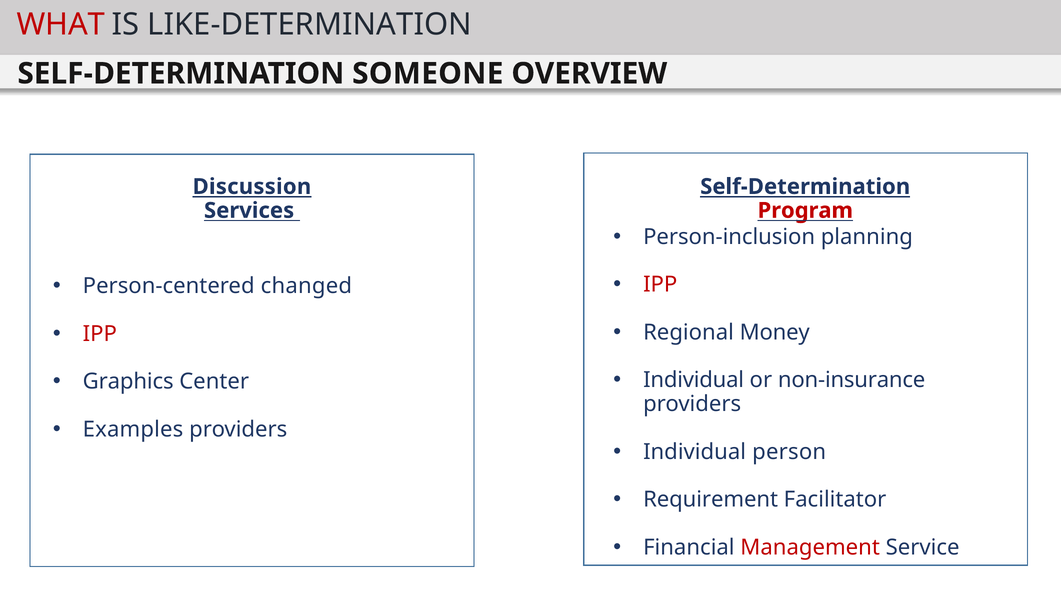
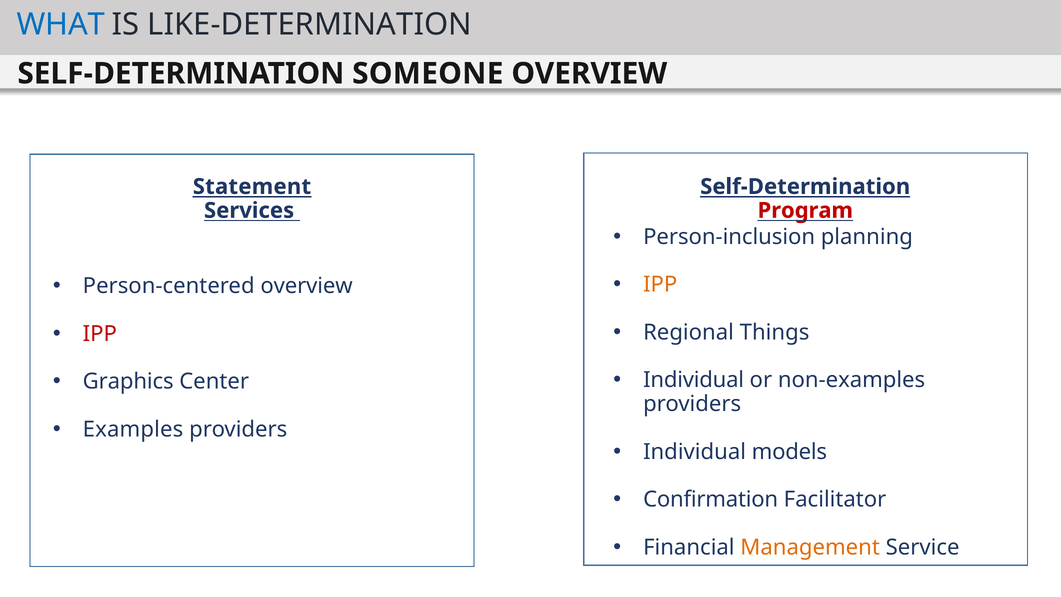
WHAT colour: red -> blue
Discussion: Discussion -> Statement
IPP at (660, 284) colour: red -> orange
Person-centered changed: changed -> overview
Money: Money -> Things
non-insurance: non-insurance -> non-examples
person: person -> models
Requirement: Requirement -> Confirmation
Management colour: red -> orange
